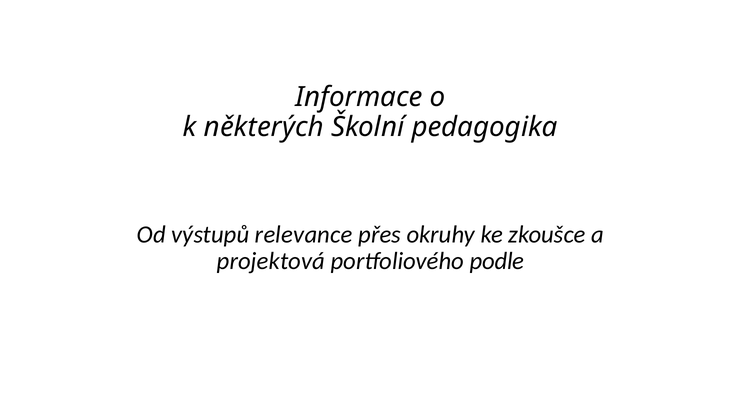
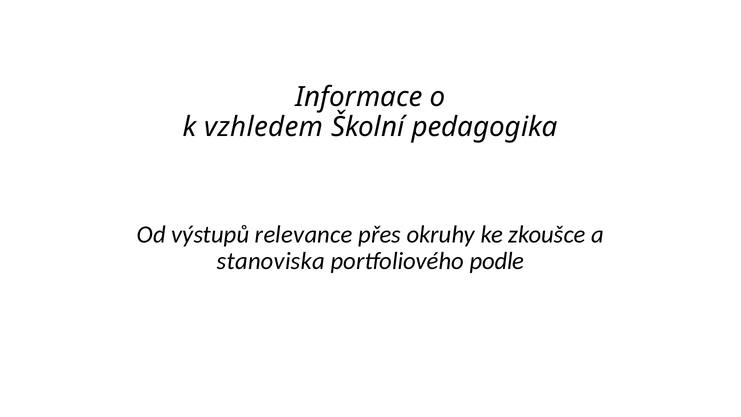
některých: některých -> vzhledem
projektová: projektová -> stanoviska
